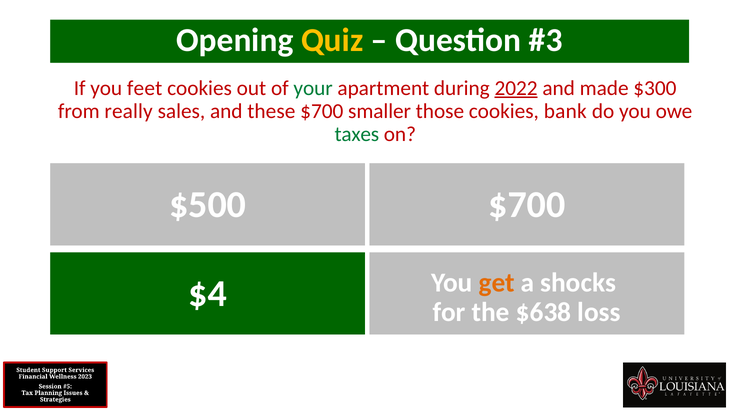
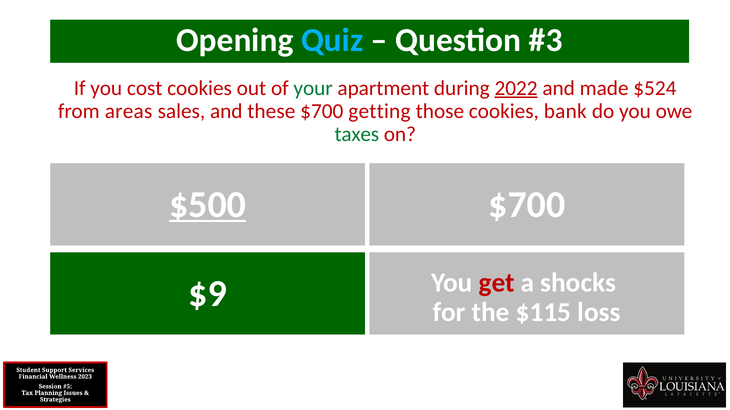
Quiz colour: yellow -> light blue
feet: feet -> cost
$300: $300 -> $524
really: really -> areas
smaller: smaller -> getting
$500 underline: none -> present
$4: $4 -> $9
get colour: orange -> red
$638: $638 -> $115
